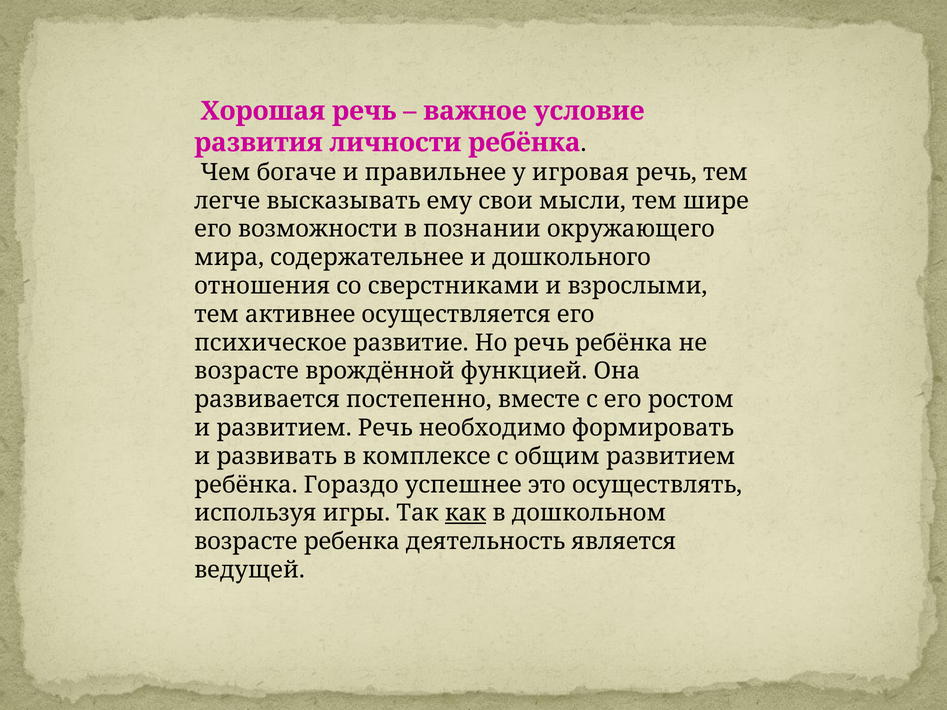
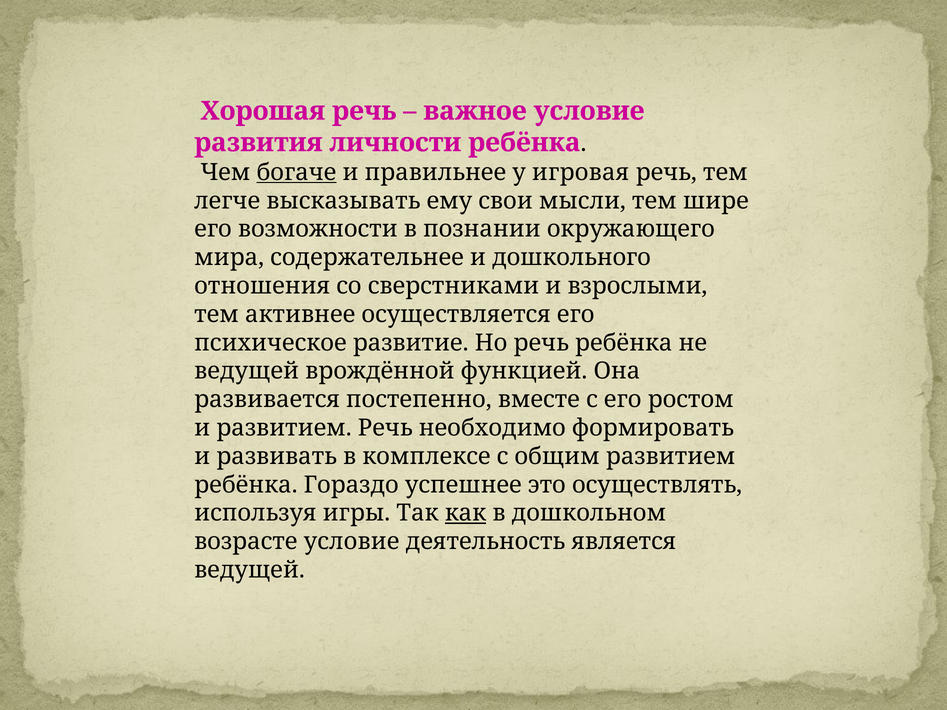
богаче underline: none -> present
возрасте at (247, 371): возрасте -> ведущей
возрасте ребенка: ребенка -> условие
